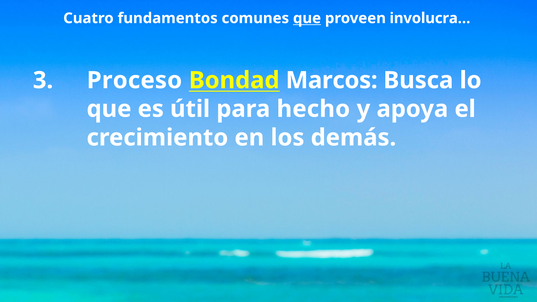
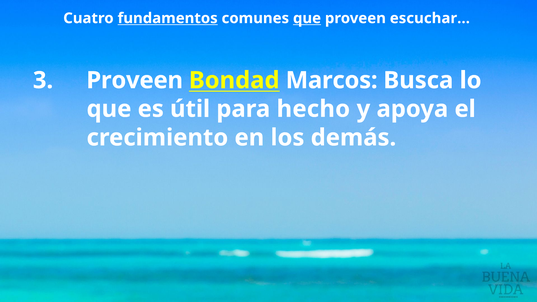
fundamentos underline: none -> present
involucra…: involucra… -> escuchar…
3 Proceso: Proceso -> Proveen
